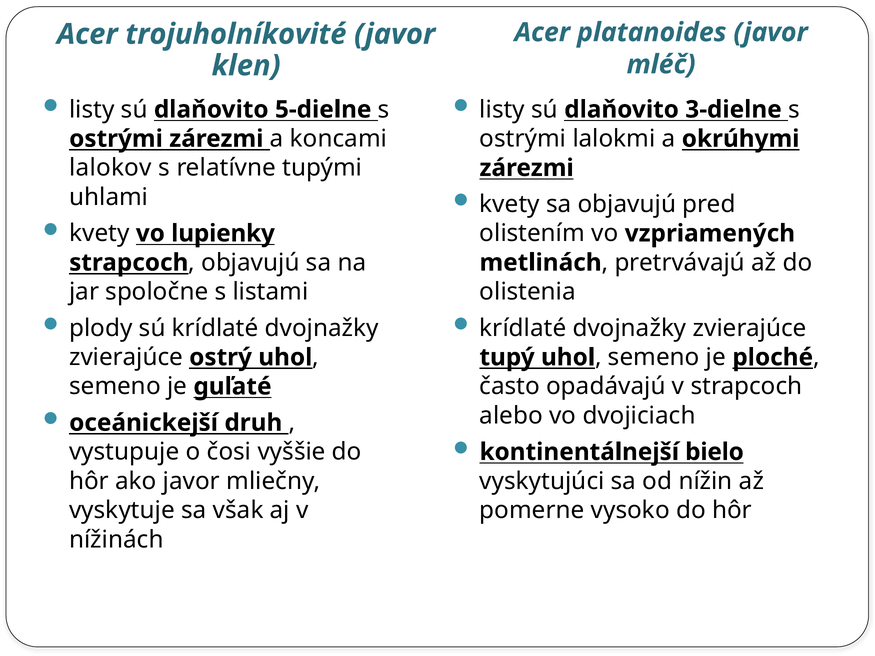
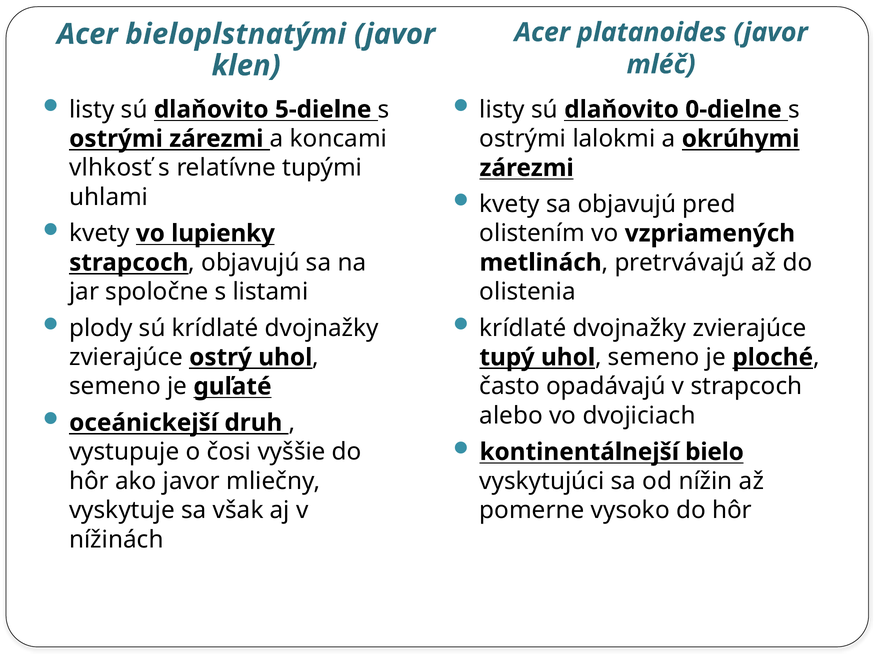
trojuholníkovité: trojuholníkovité -> bieloplstnatými
3-dielne: 3-dielne -> 0-dielne
lalokov: lalokov -> vlhkosť
